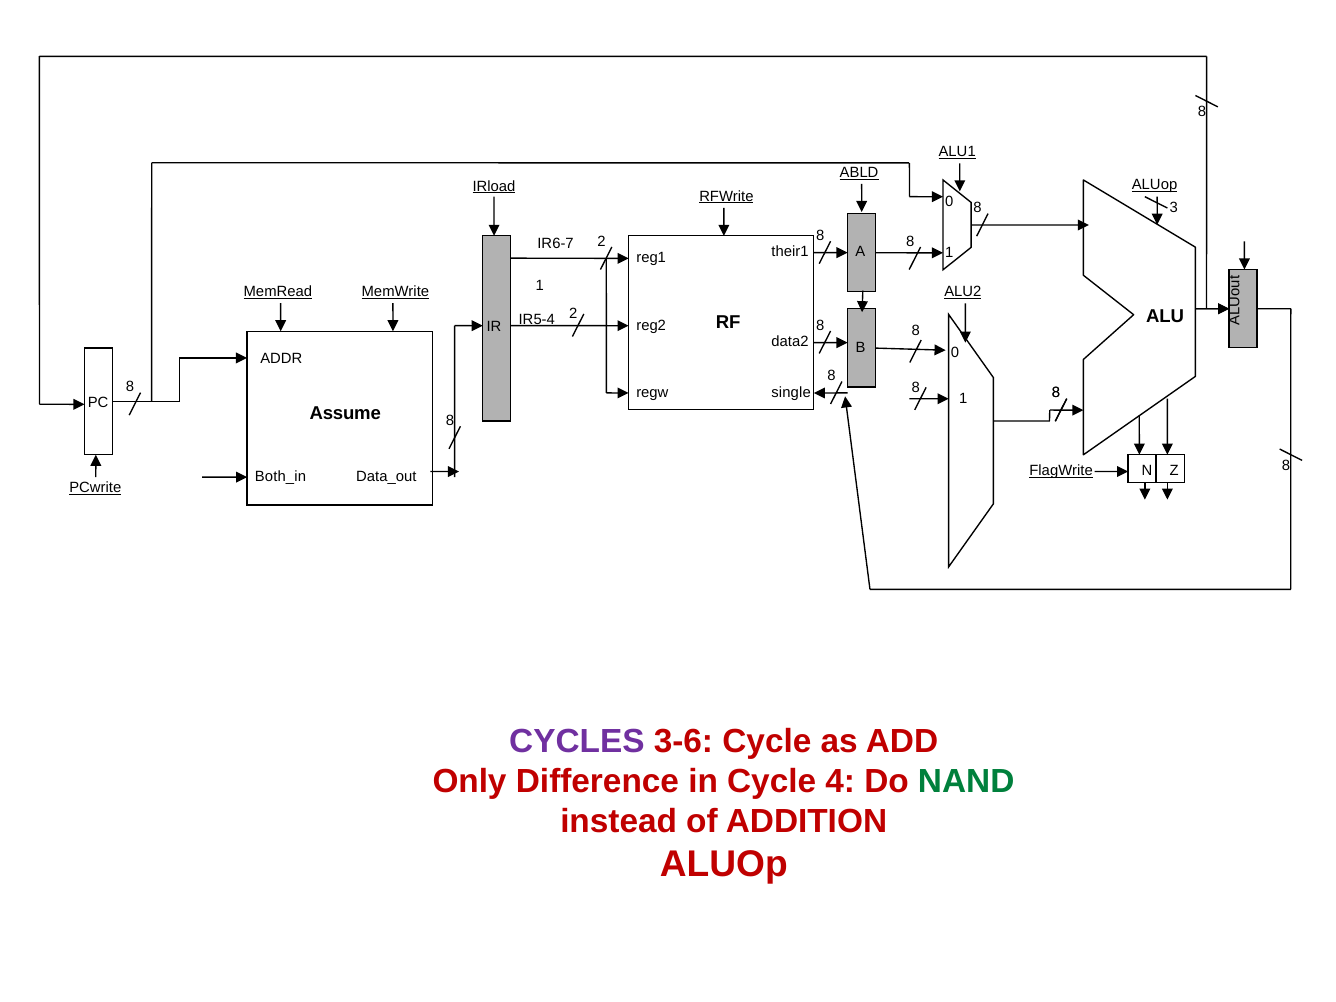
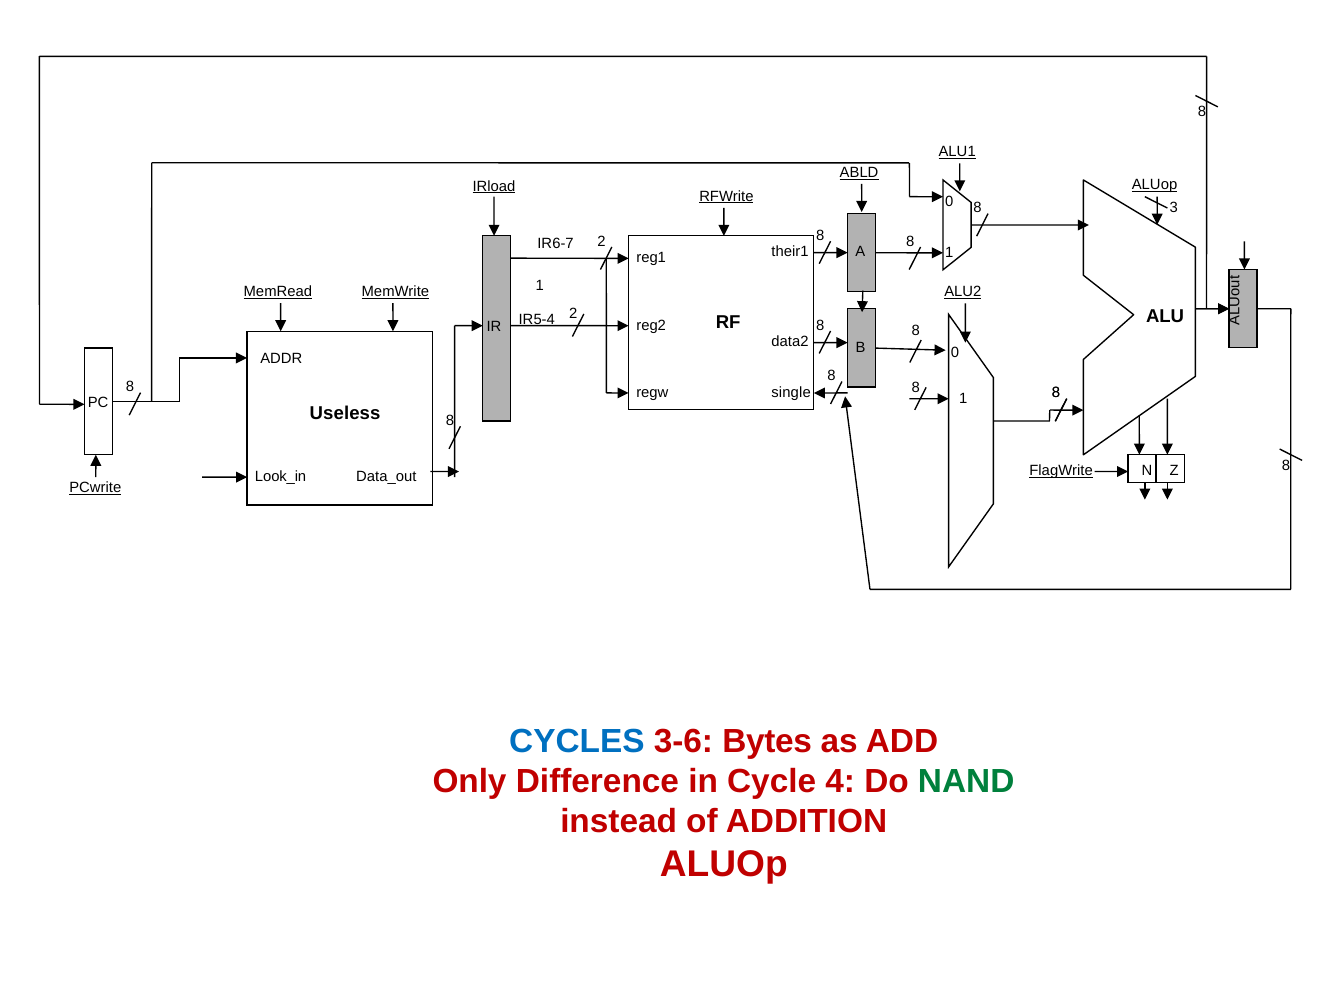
Assume: Assume -> Useless
Both_in: Both_in -> Look_in
CYCLES colour: purple -> blue
3-6 Cycle: Cycle -> Bytes
